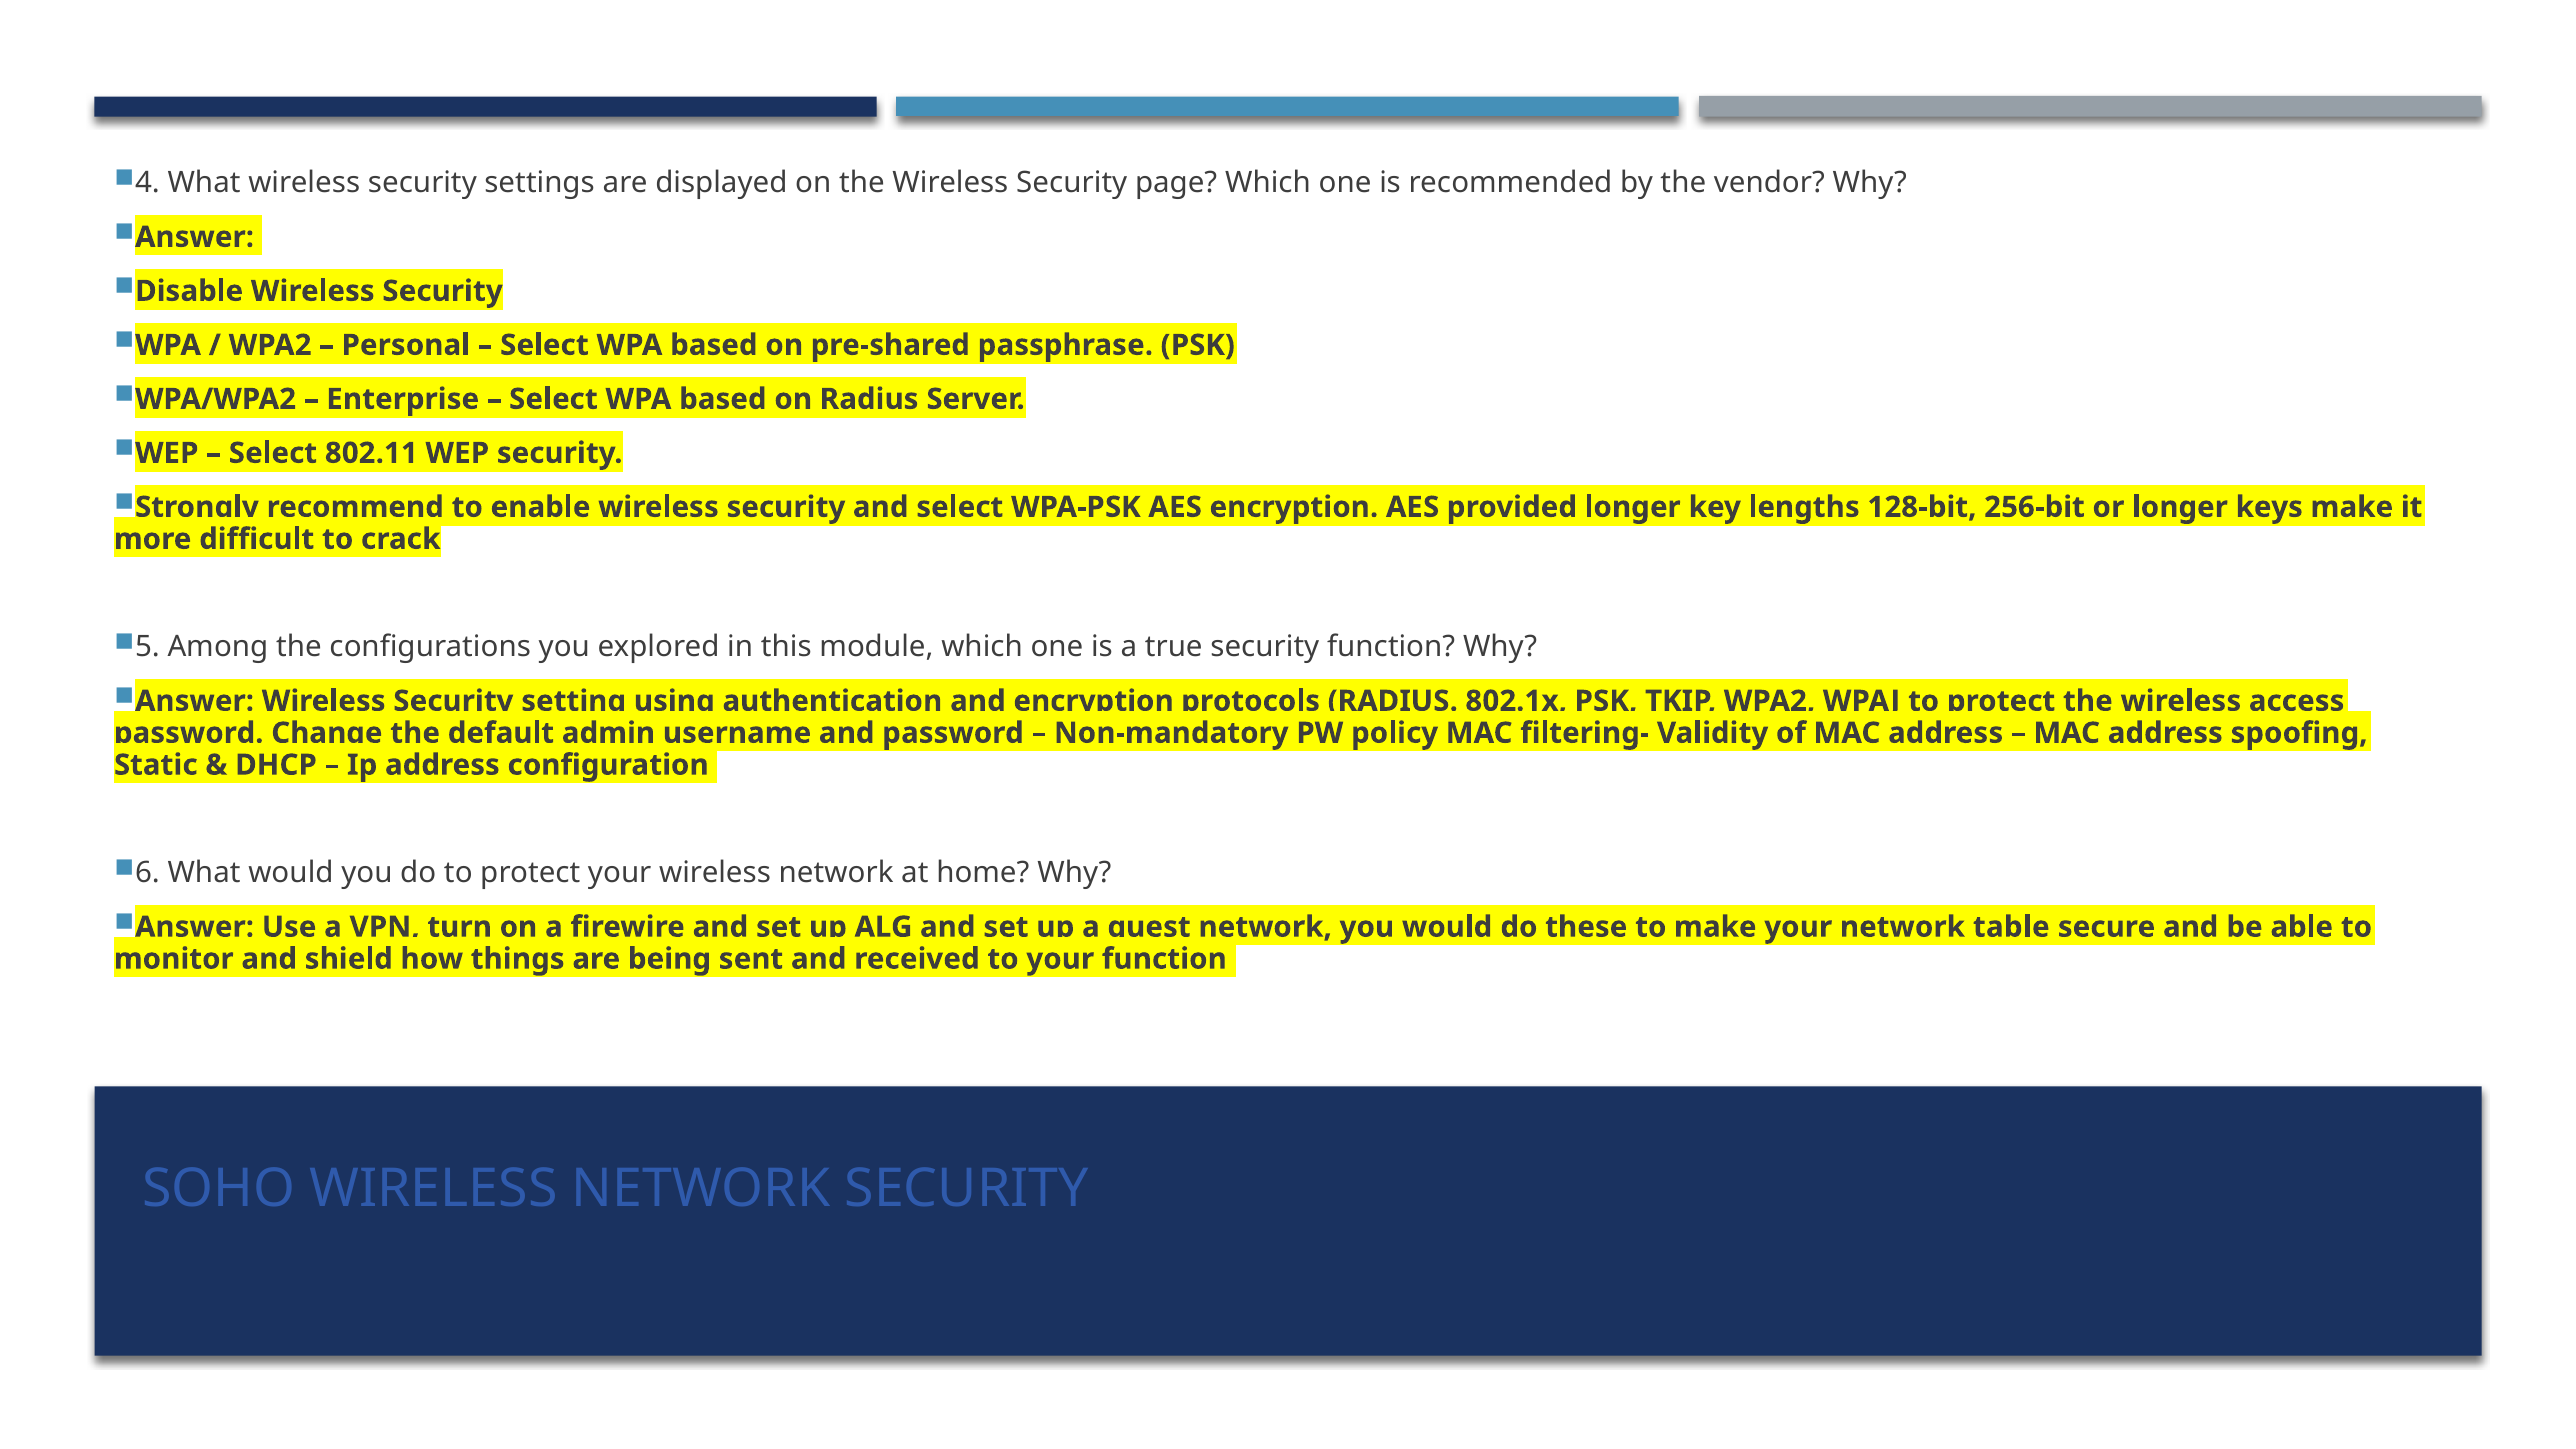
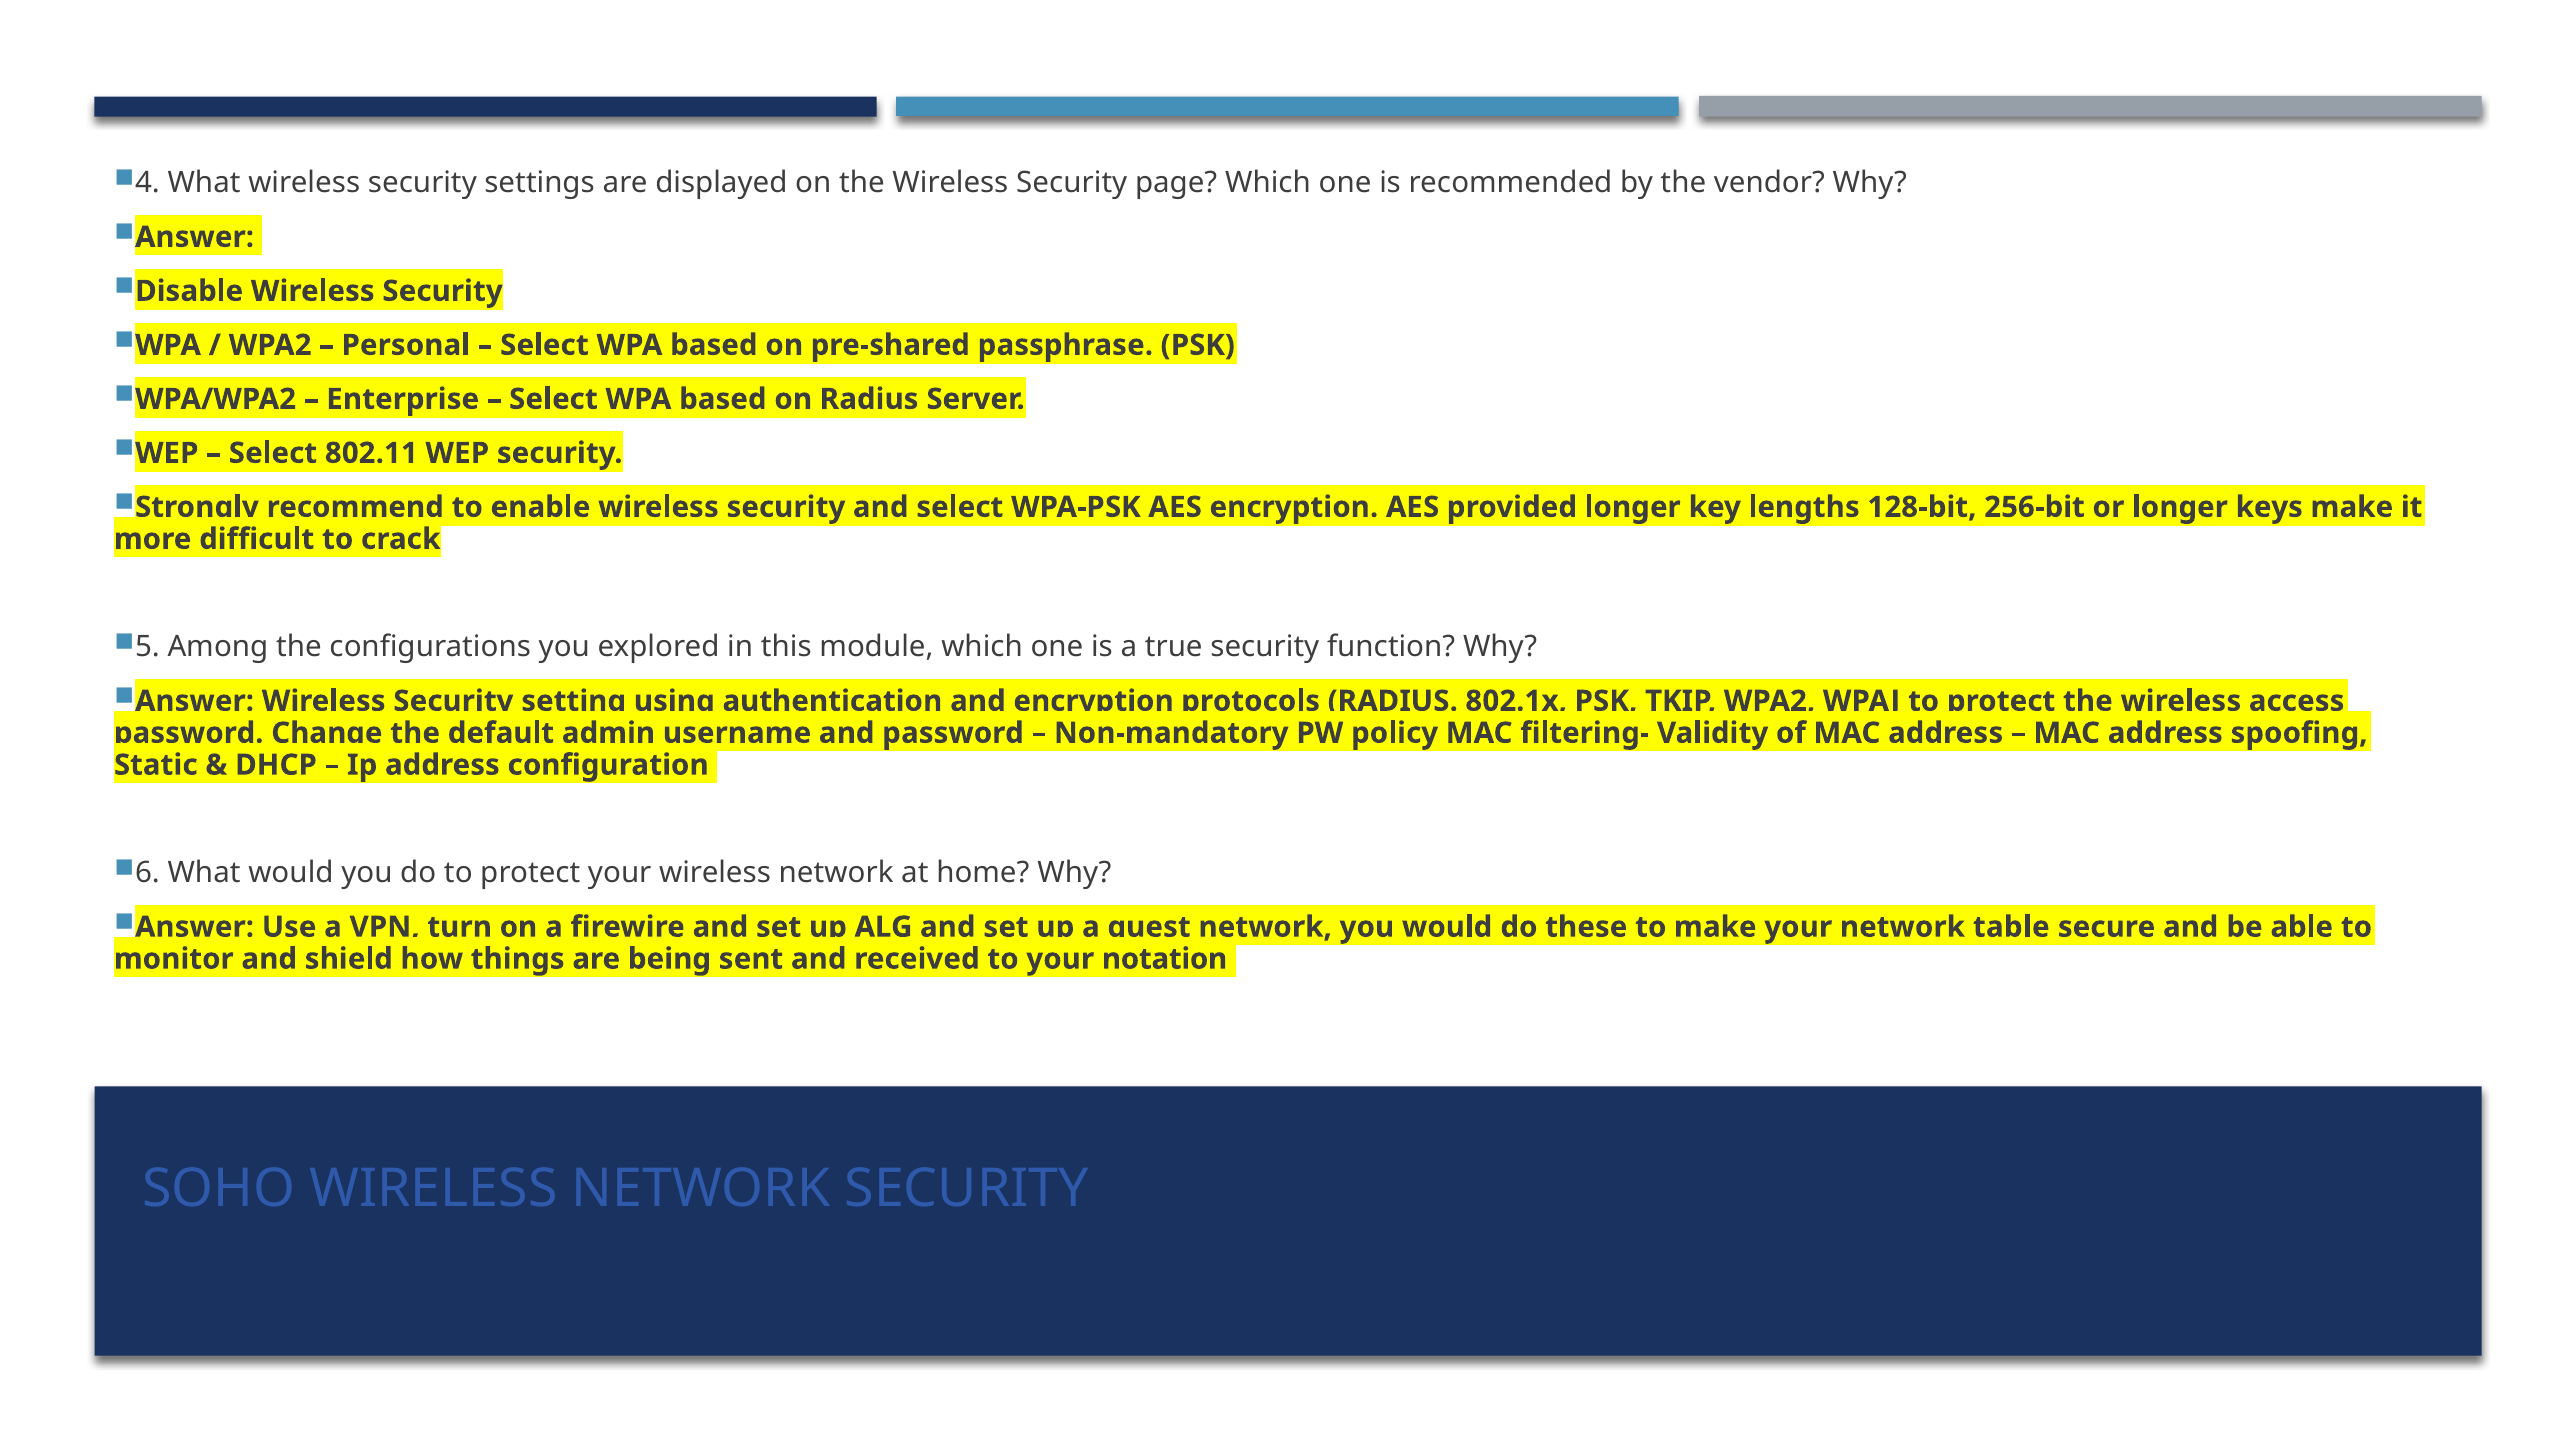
your function: function -> notation
